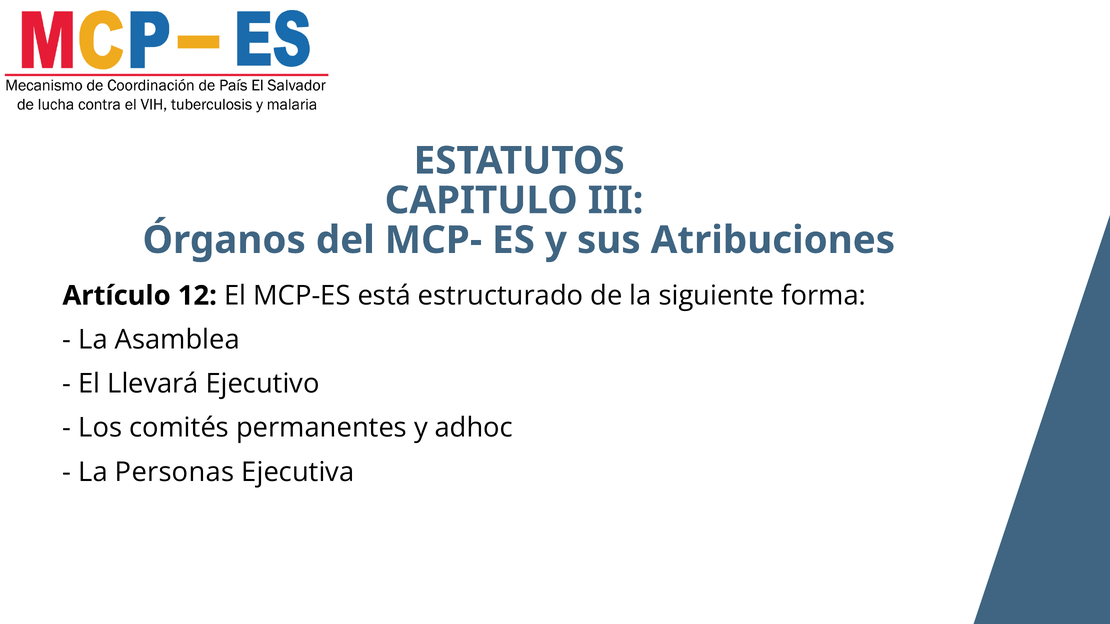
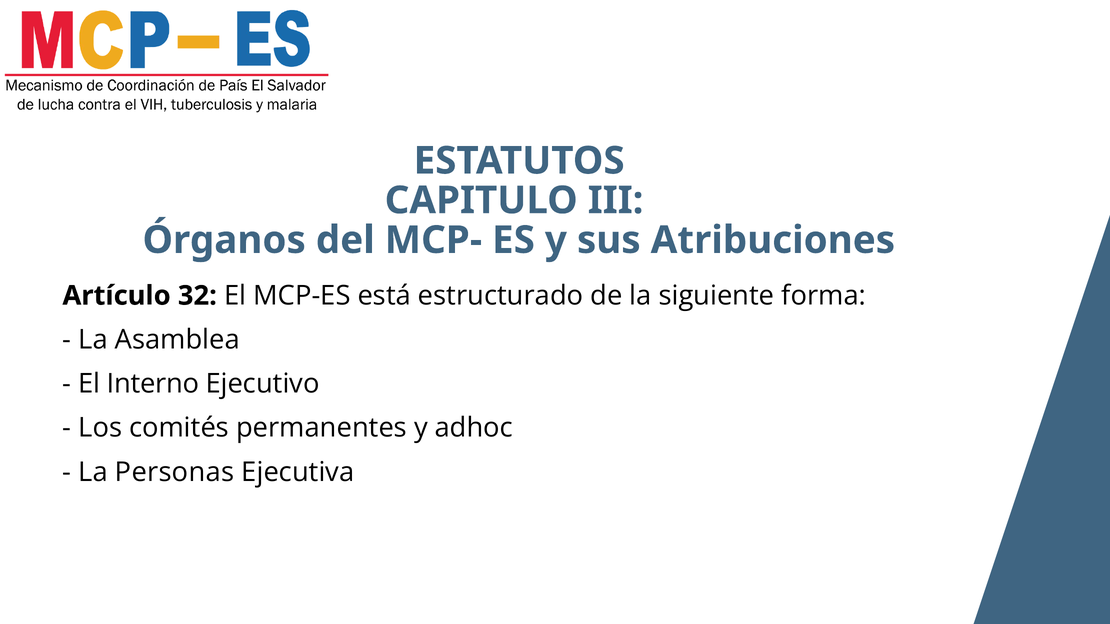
12: 12 -> 32
Llevará: Llevará -> Interno
